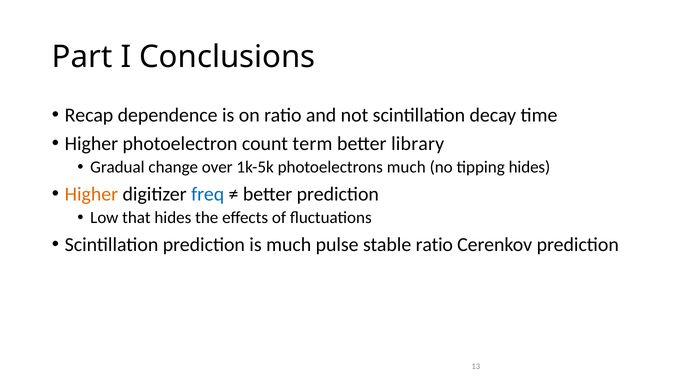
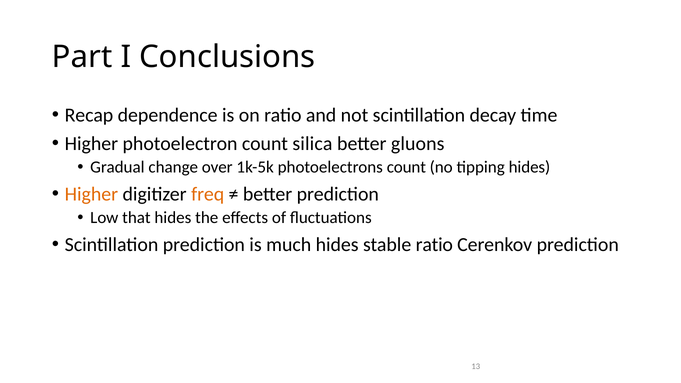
term: term -> silica
library: library -> gluons
photoelectrons much: much -> count
freq colour: blue -> orange
much pulse: pulse -> hides
